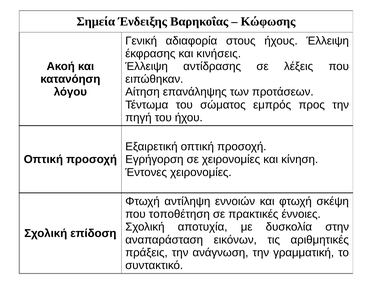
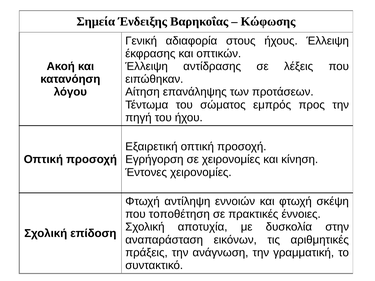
κινήσεις: κινήσεις -> οπτικών
